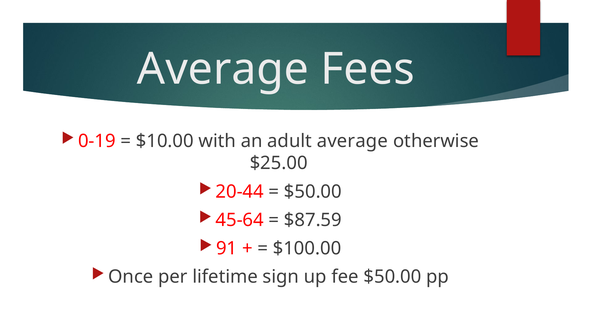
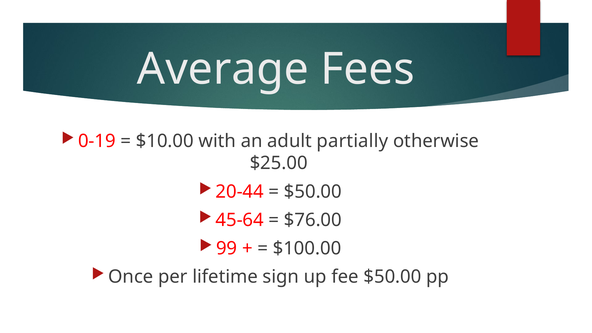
adult average: average -> partially
$87.59: $87.59 -> $76.00
91: 91 -> 99
